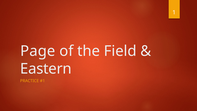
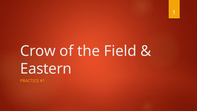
Page: Page -> Crow
